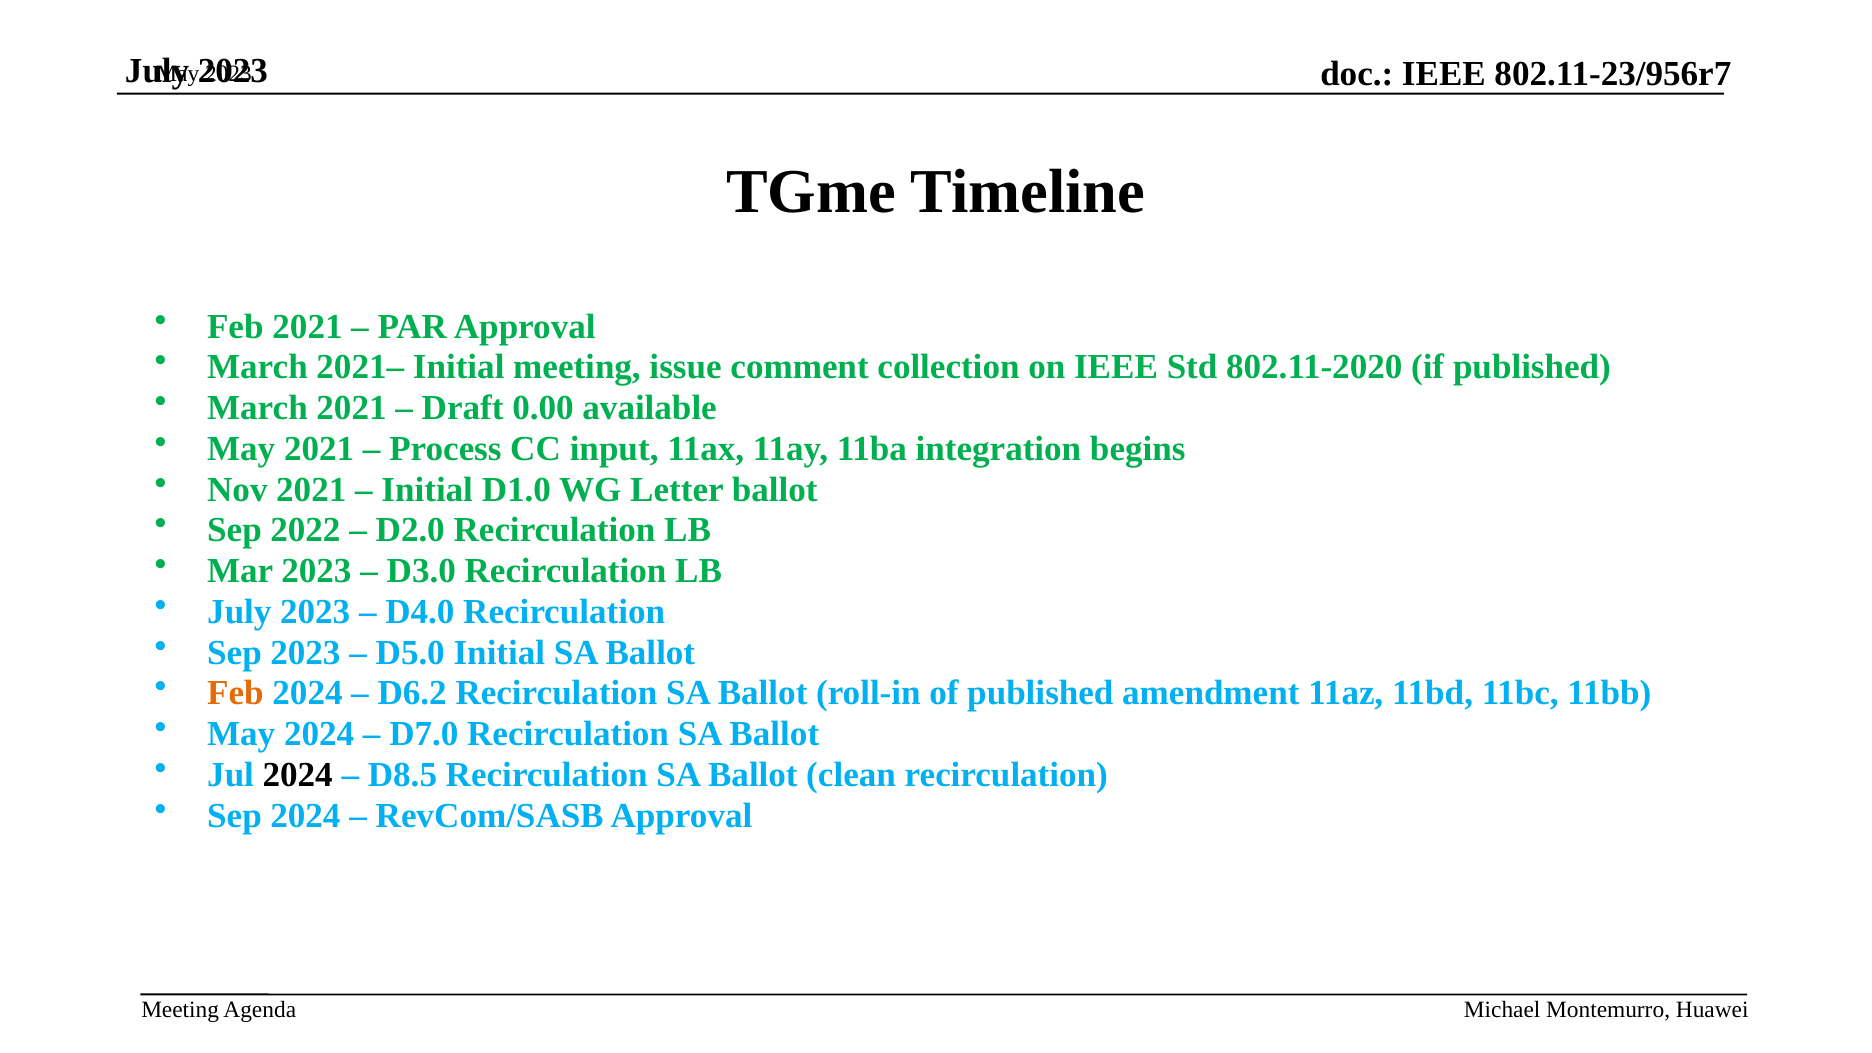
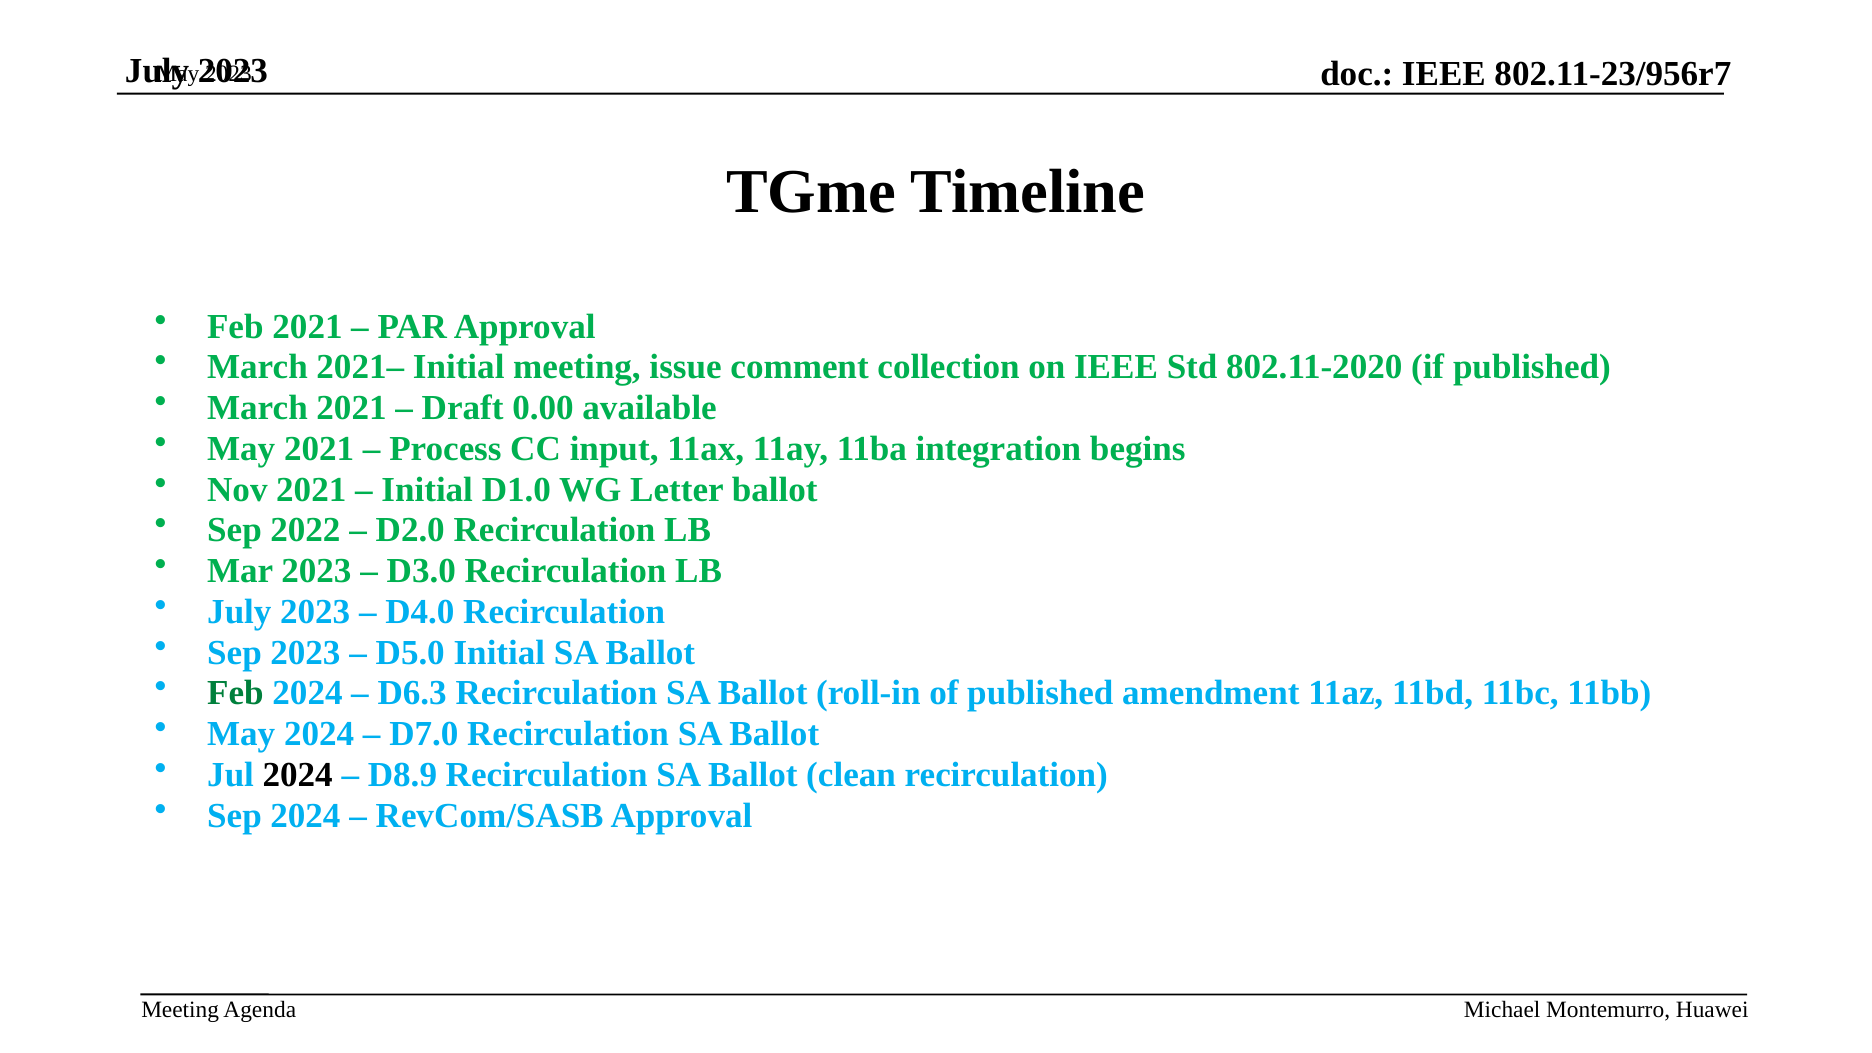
Feb at (235, 693) colour: orange -> green
D6.2: D6.2 -> D6.3
D8.5: D8.5 -> D8.9
